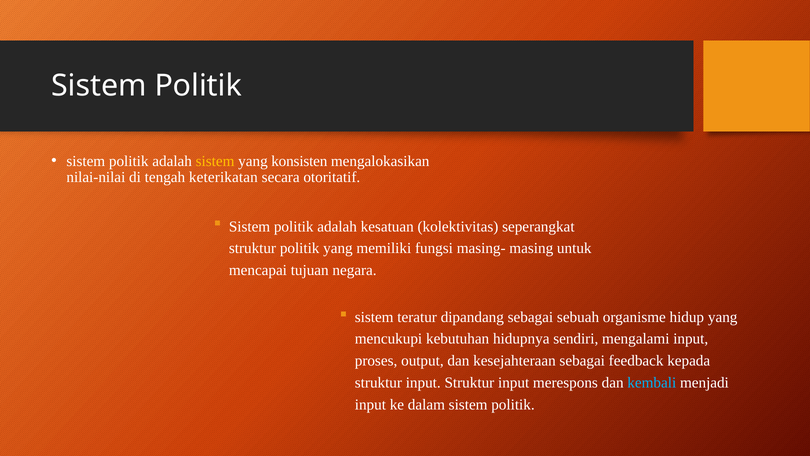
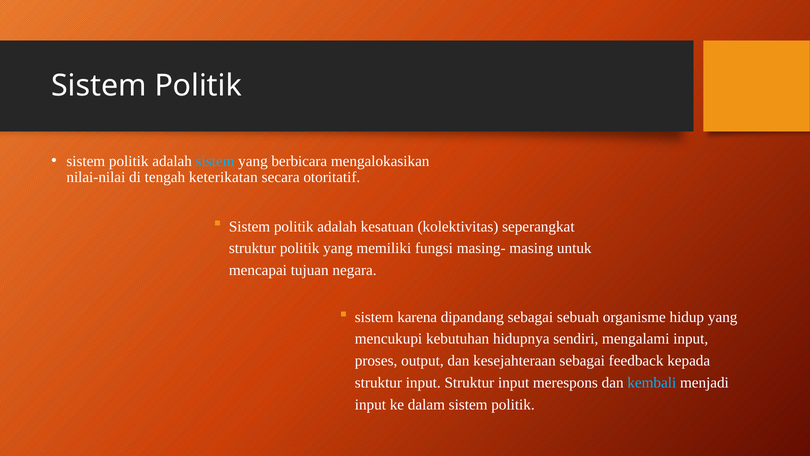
sistem at (215, 161) colour: yellow -> light blue
konsisten: konsisten -> berbicara
teratur: teratur -> karena
